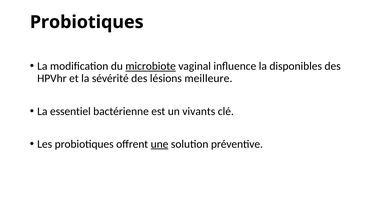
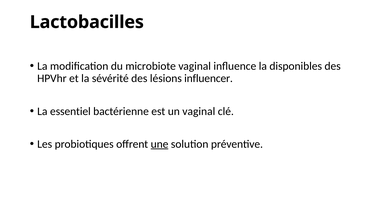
Probiotiques at (87, 22): Probiotiques -> Lactobacilles
microbiote underline: present -> none
meilleure: meilleure -> influencer
un vivants: vivants -> vaginal
